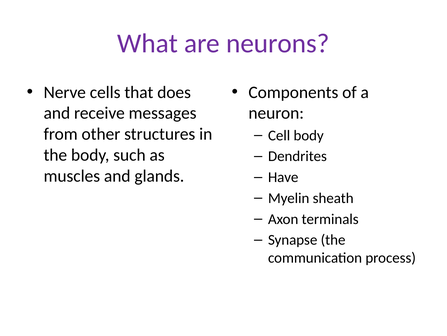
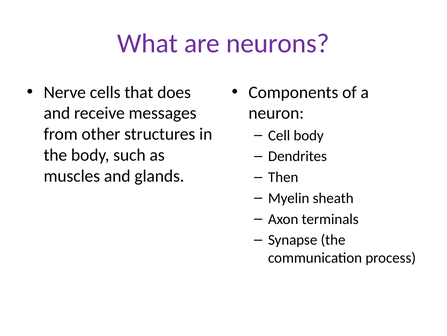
Have: Have -> Then
